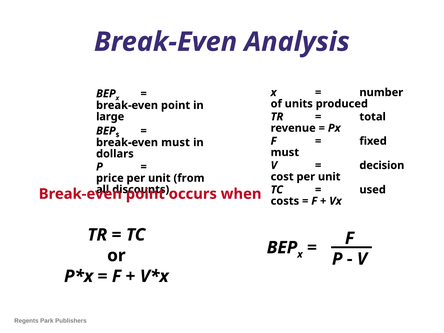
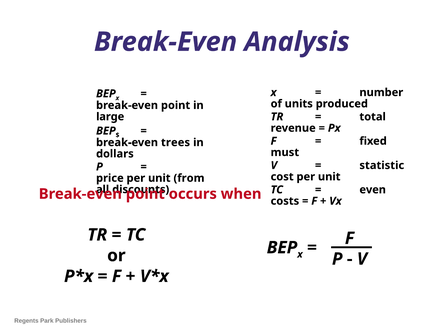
break-even must: must -> trees
decision: decision -> statistic
used: used -> even
